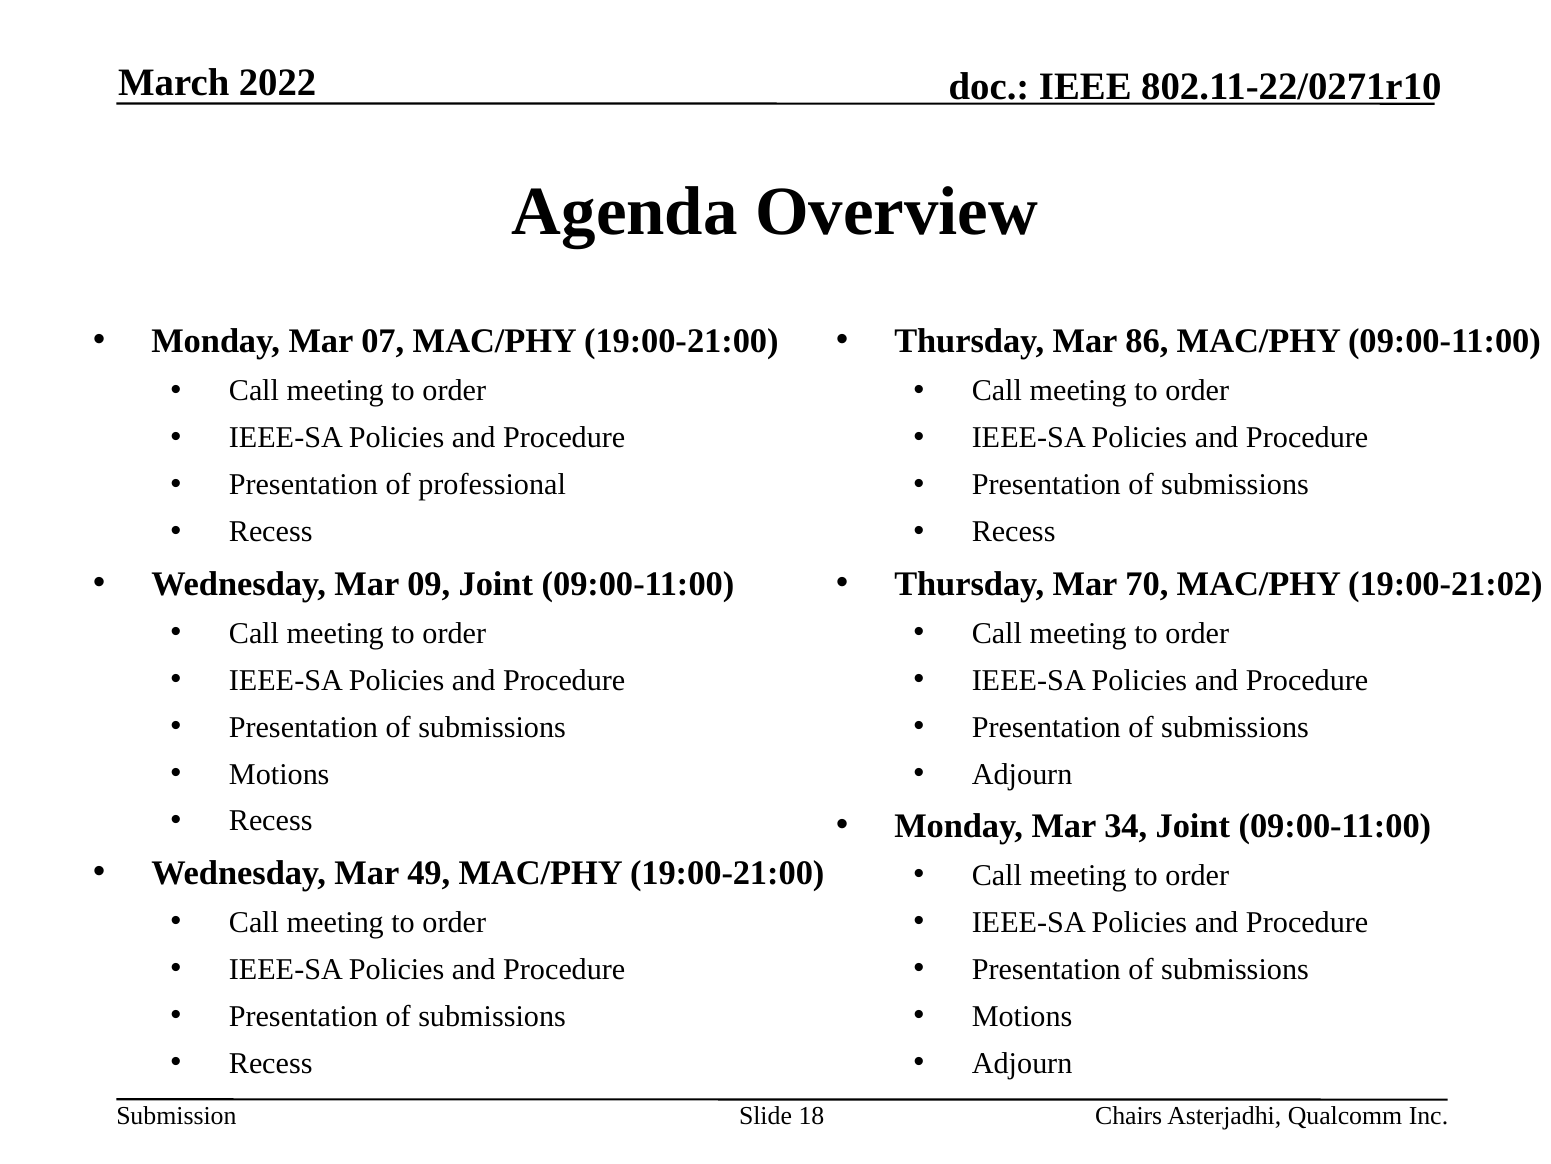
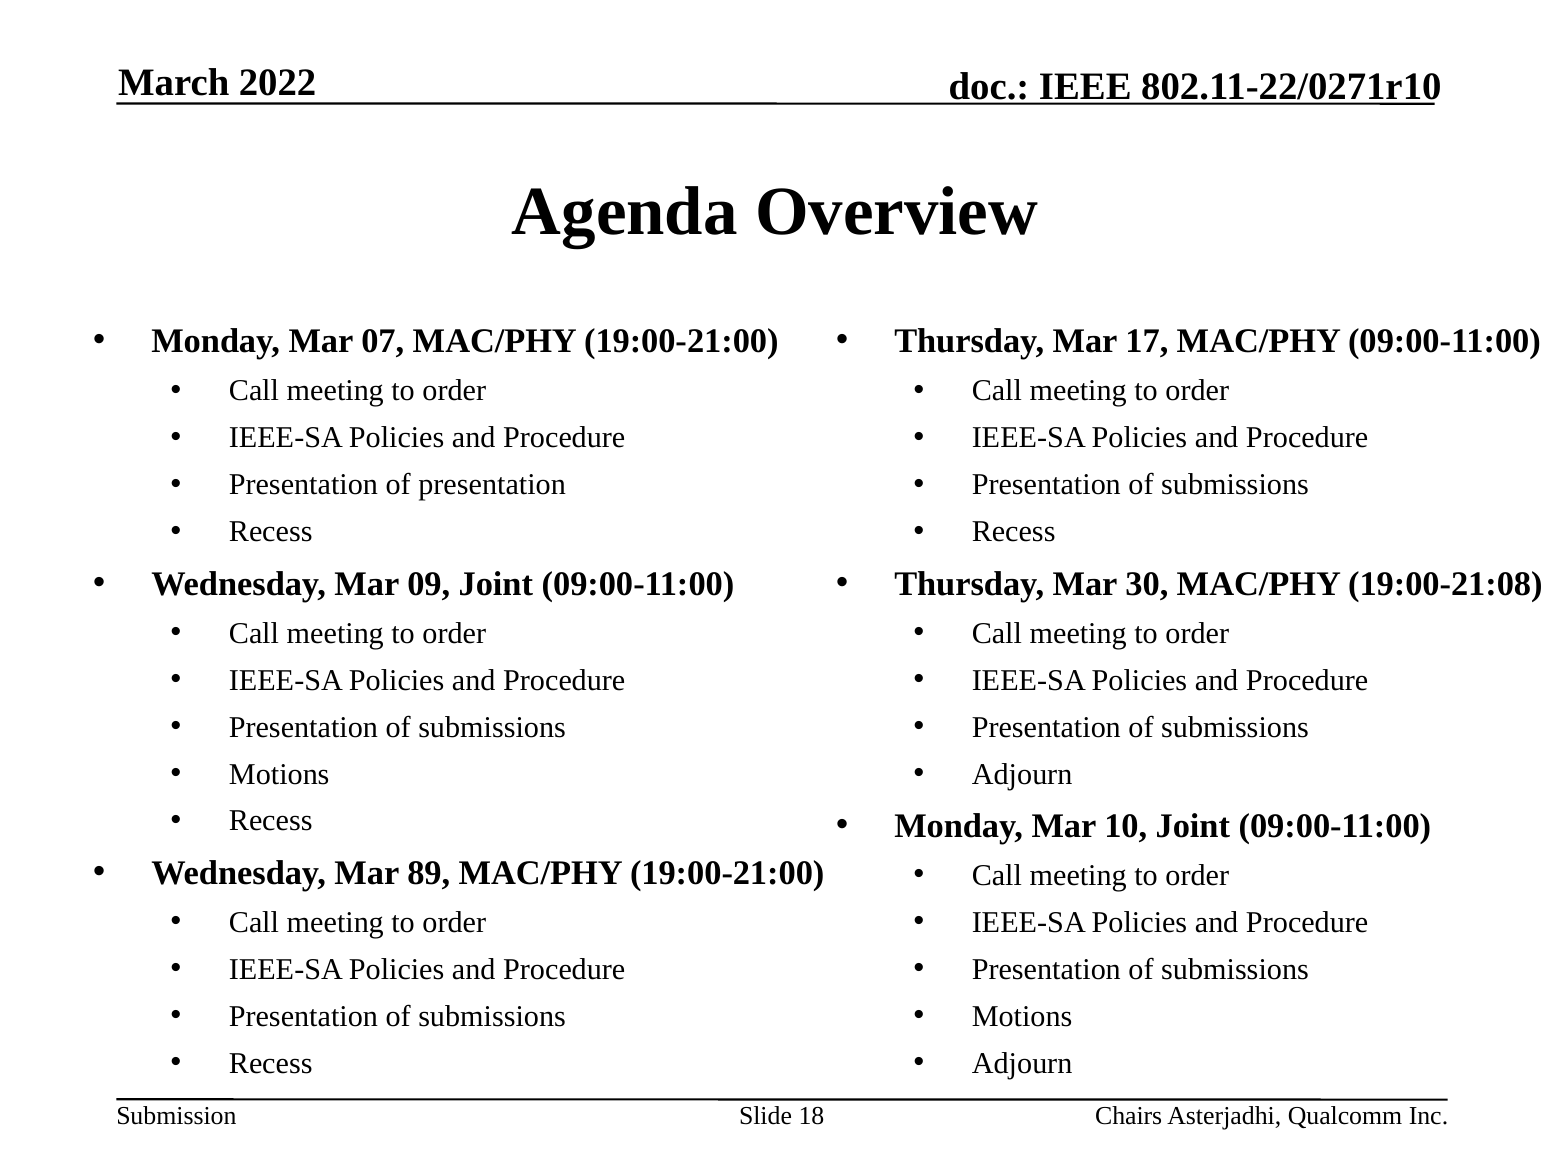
86: 86 -> 17
of professional: professional -> presentation
70: 70 -> 30
19:00-21:02: 19:00-21:02 -> 19:00-21:08
34: 34 -> 10
49: 49 -> 89
